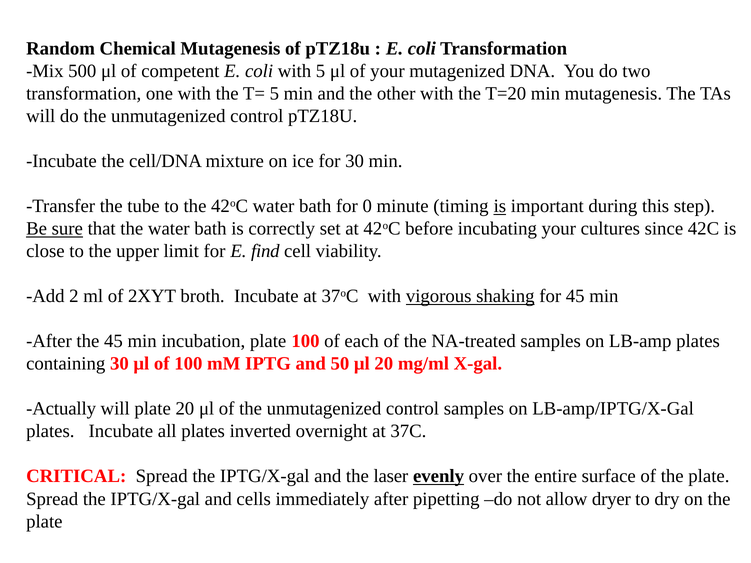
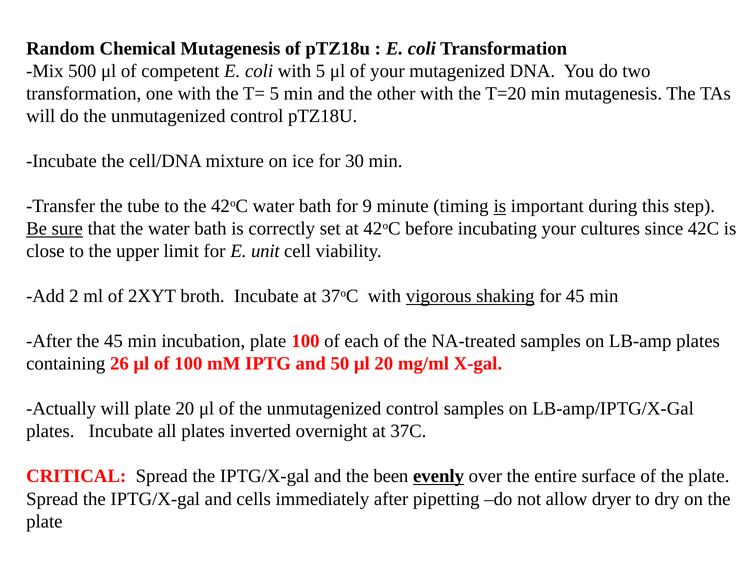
0: 0 -> 9
find: find -> unit
containing 30: 30 -> 26
laser: laser -> been
